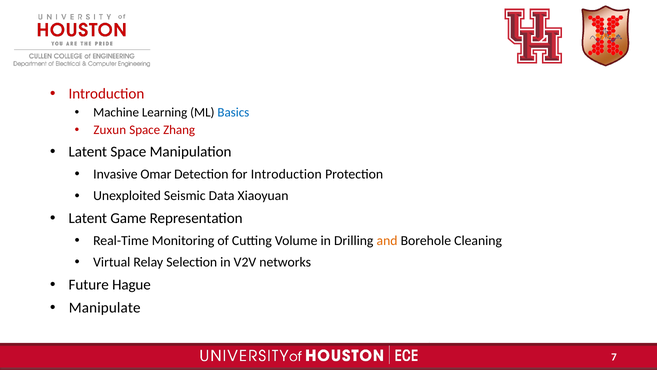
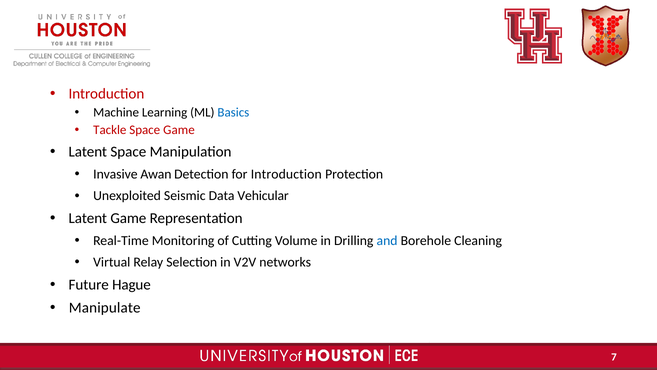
Zuxun: Zuxun -> Tackle
Space Zhang: Zhang -> Game
Omar: Omar -> Awan
Xiaoyuan: Xiaoyuan -> Vehicular
and colour: orange -> blue
